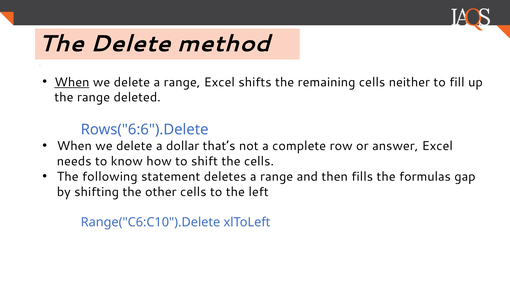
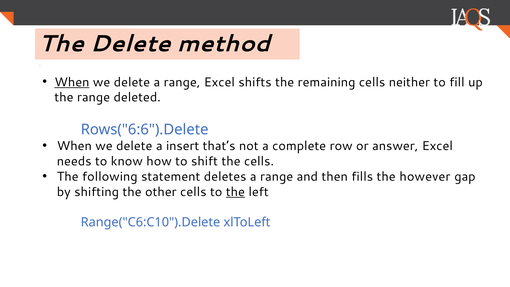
dollar: dollar -> insert
formulas: formulas -> however
the at (235, 192) underline: none -> present
